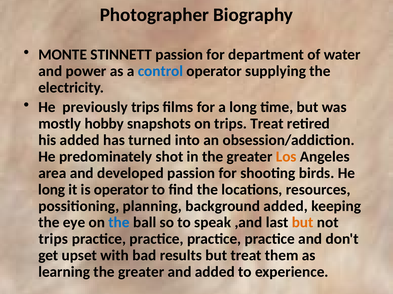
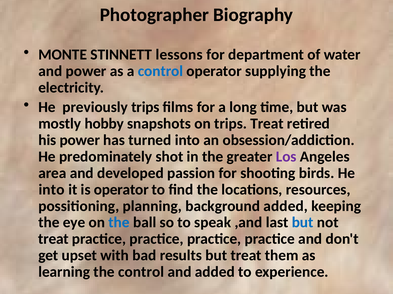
STINNETT passion: passion -> lessons
his added: added -> power
Los colour: orange -> purple
long at (52, 190): long -> into
but at (303, 223) colour: orange -> blue
trips at (53, 240): trips -> treat
learning the greater: greater -> control
